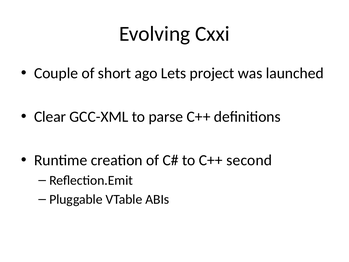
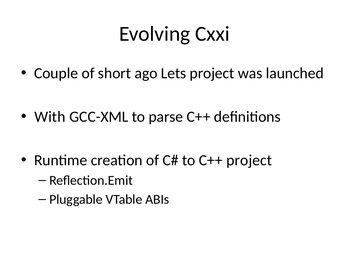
Clear: Clear -> With
C++ second: second -> project
